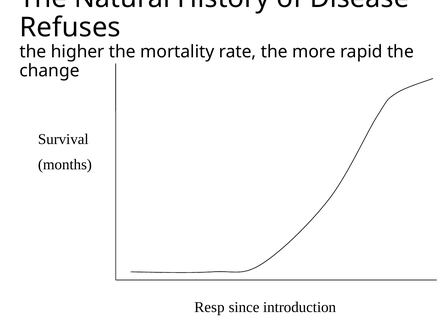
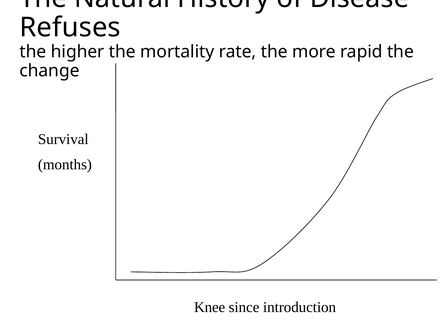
Resp: Resp -> Knee
